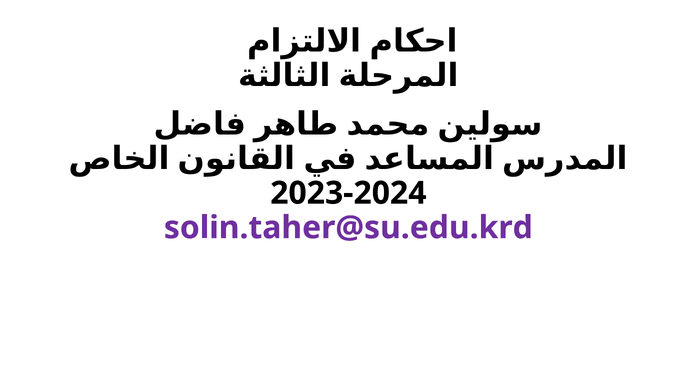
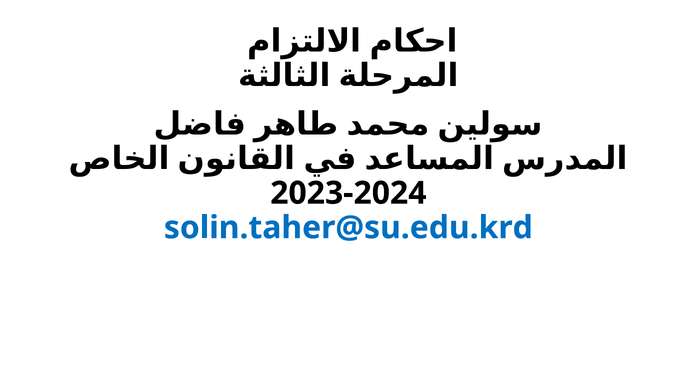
solin.taher@su.edu.krd colour: purple -> blue
